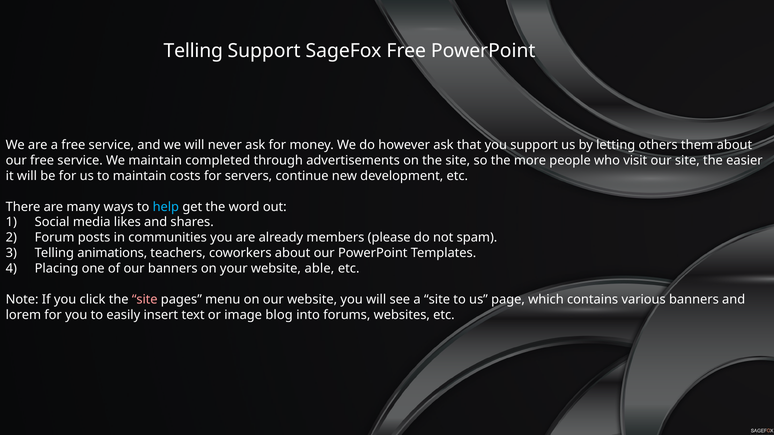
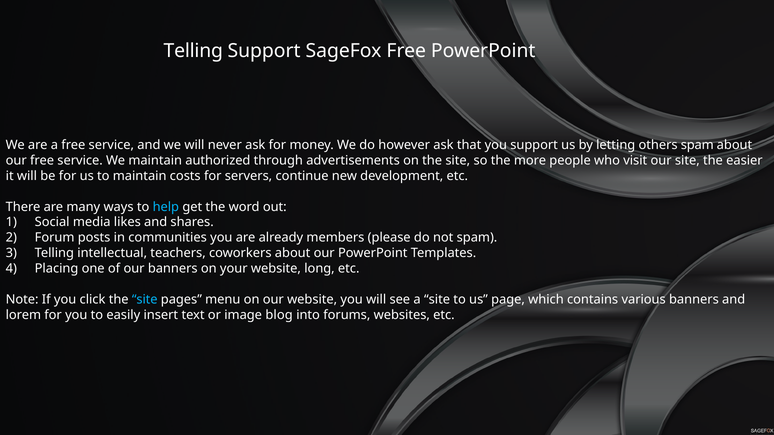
others them: them -> spam
completed: completed -> authorized
animations: animations -> intellectual
able: able -> long
site at (145, 300) colour: pink -> light blue
